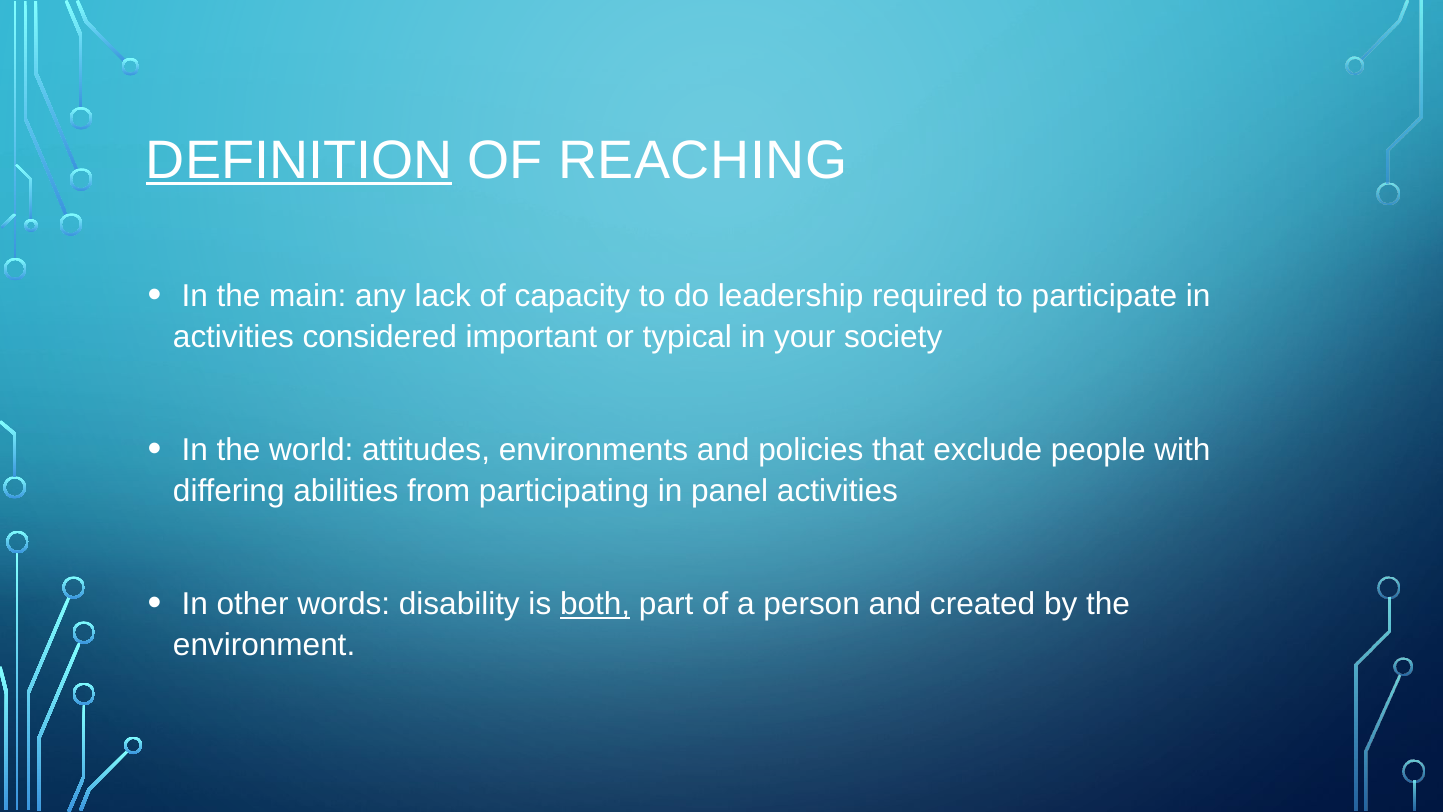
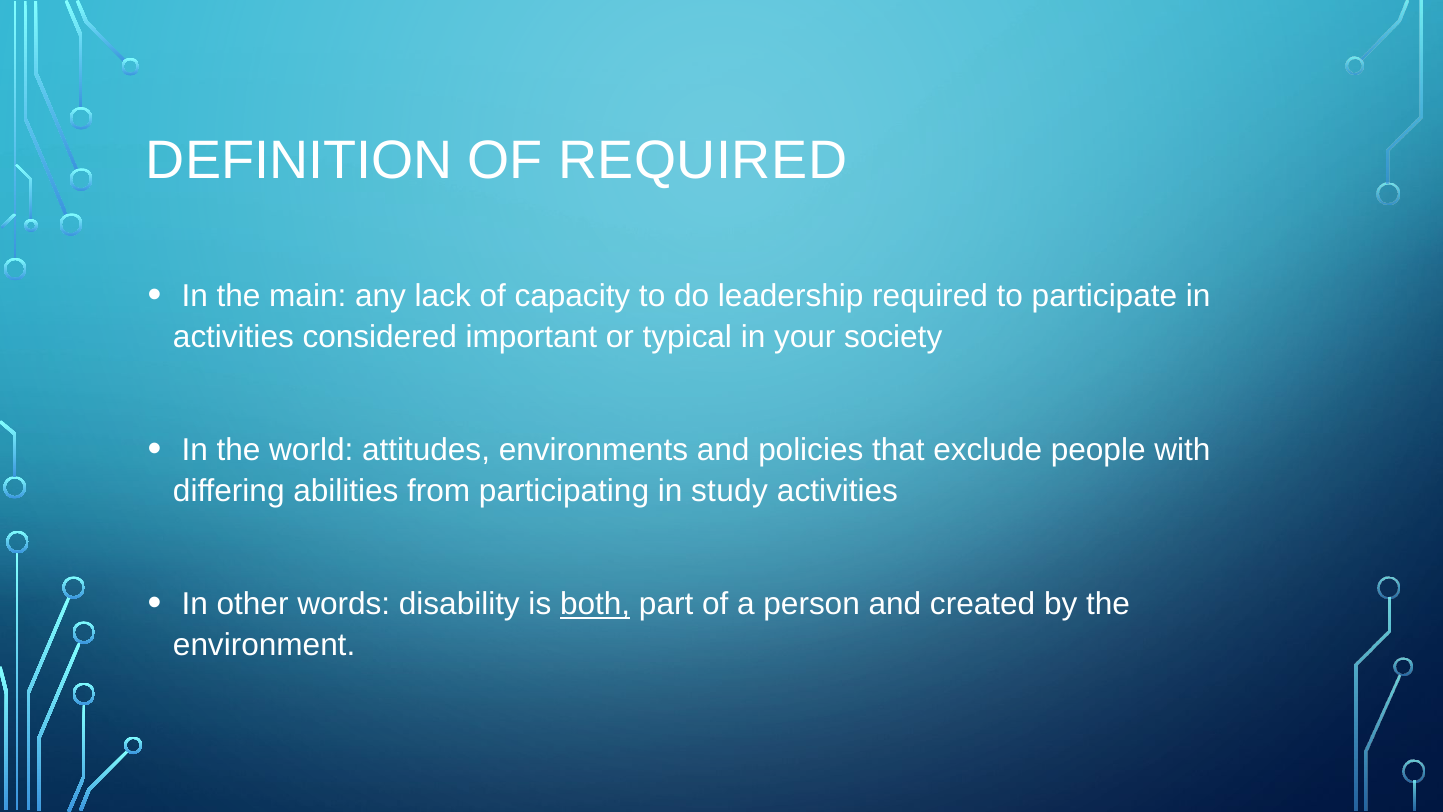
DEFINITION underline: present -> none
OF REACHING: REACHING -> REQUIRED
panel: panel -> study
